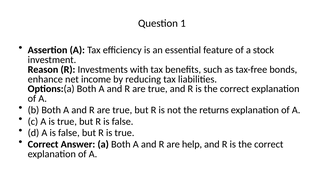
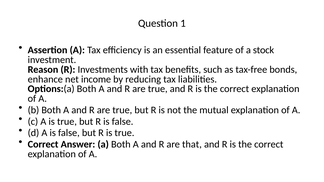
returns: returns -> mutual
help: help -> that
